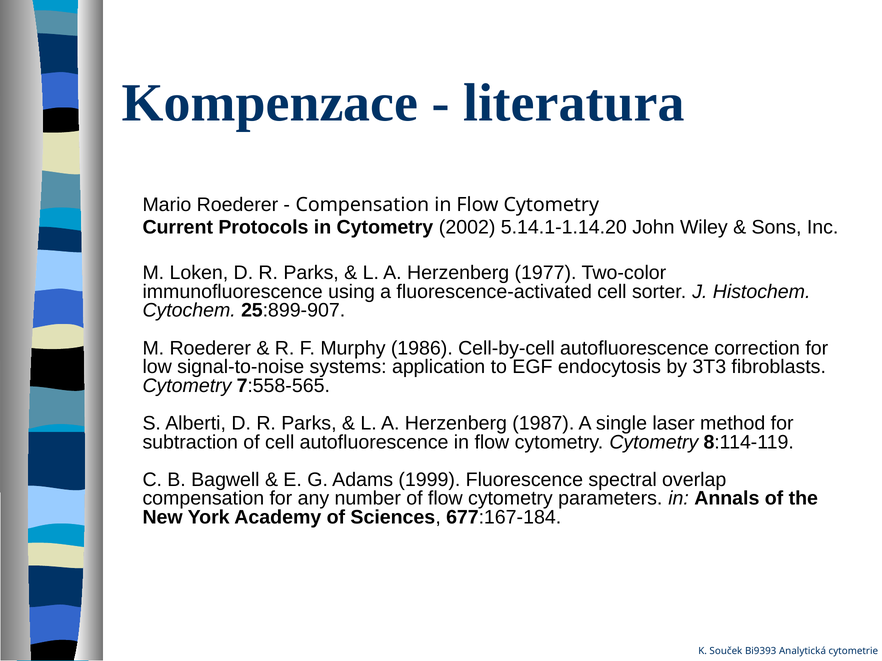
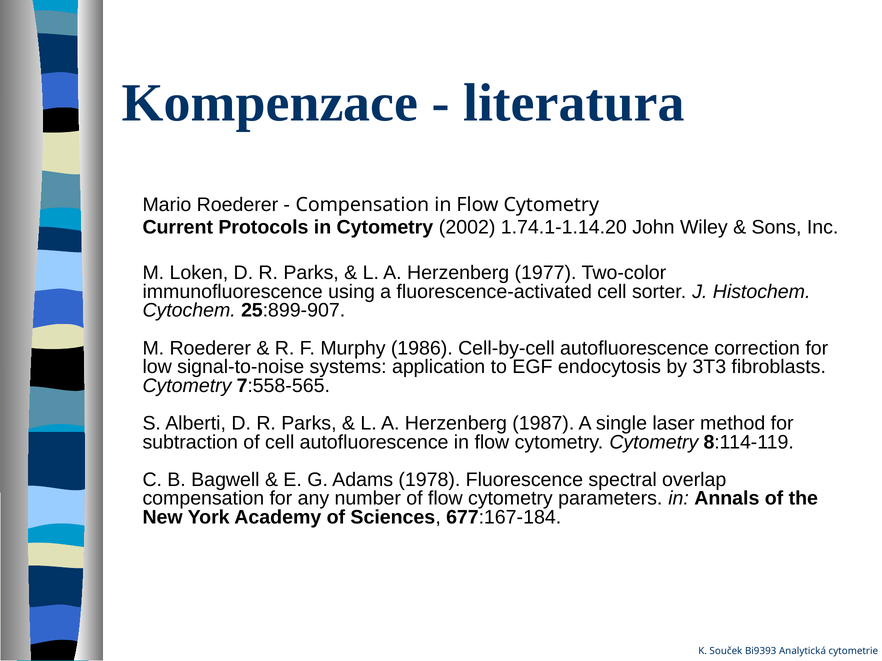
5.14.1-1.14.20: 5.14.1-1.14.20 -> 1.74.1-1.14.20
1999: 1999 -> 1978
